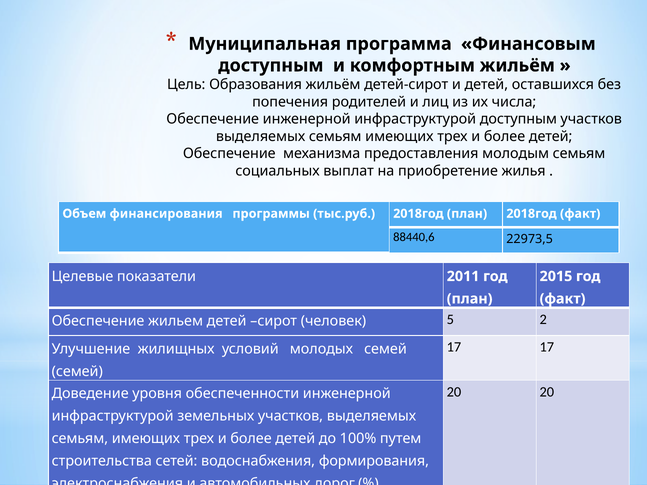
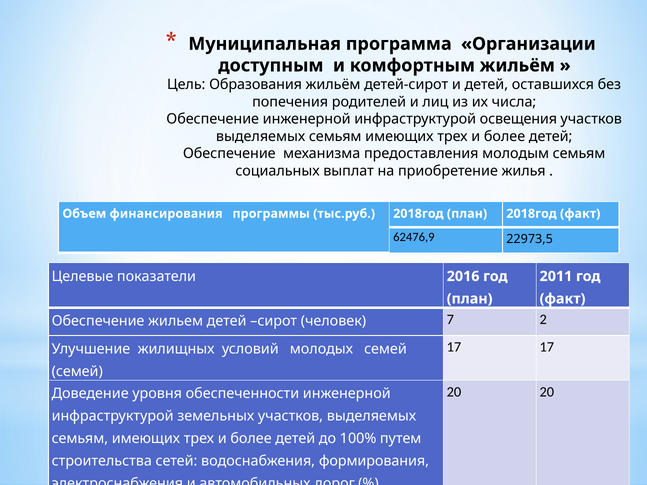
Финансовым: Финансовым -> Организации
инфраструктурой доступным: доступным -> освещения
88440,6: 88440,6 -> 62476,9
2011: 2011 -> 2016
2015: 2015 -> 2011
5: 5 -> 7
